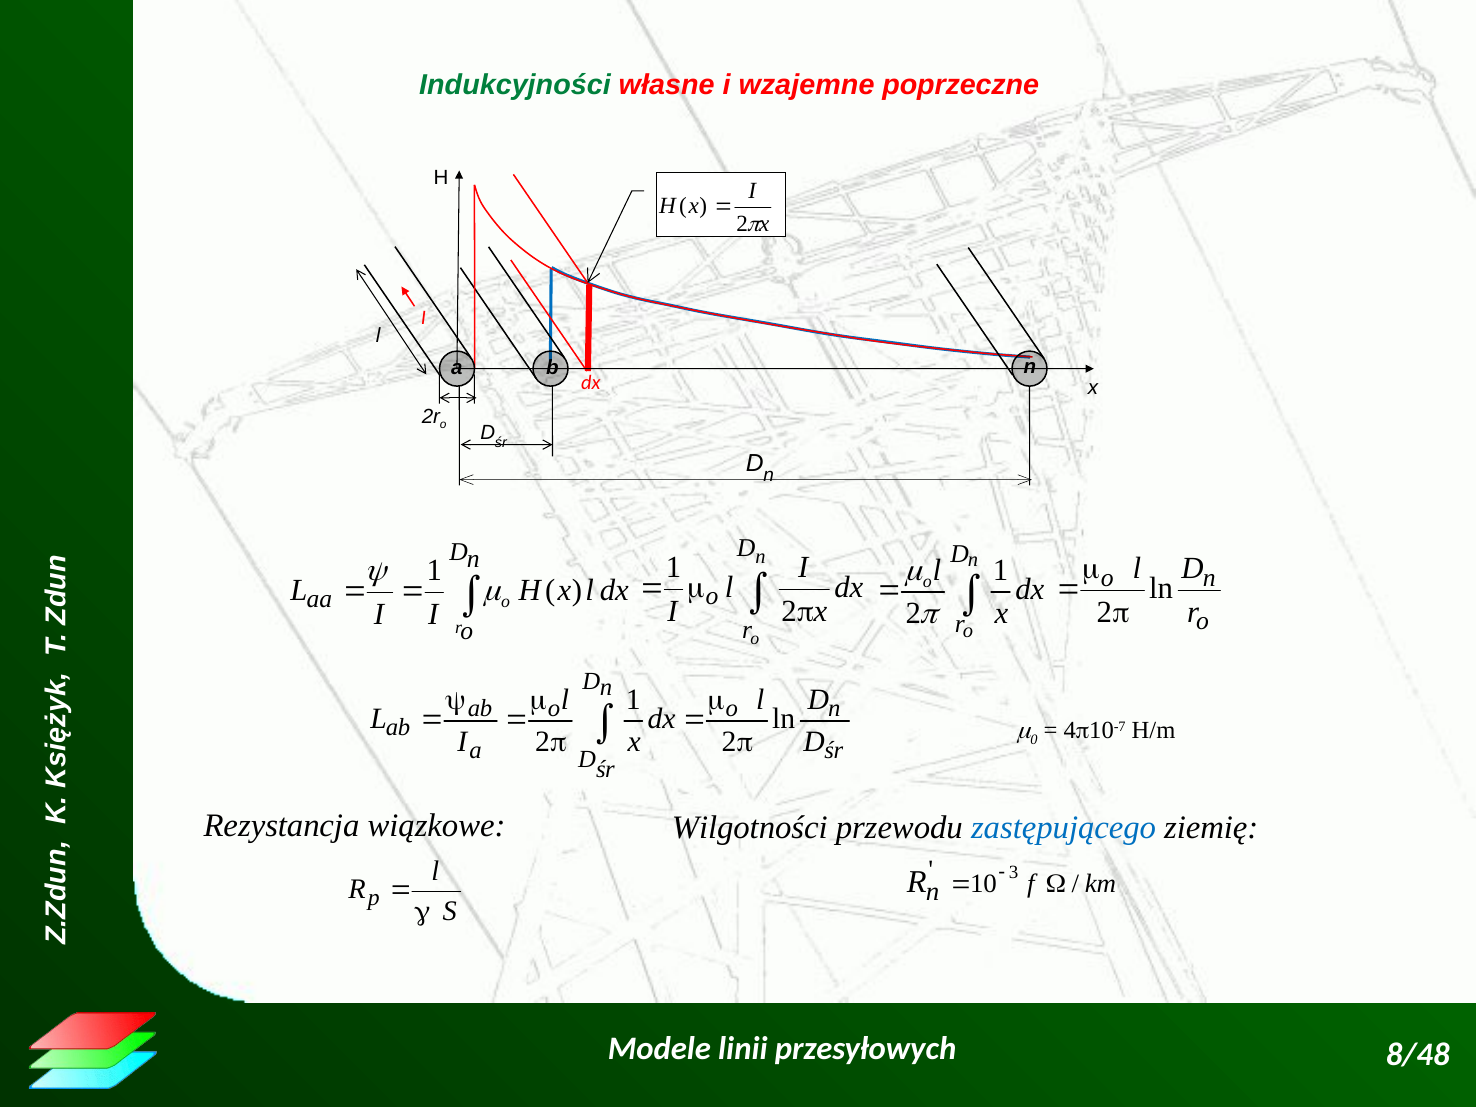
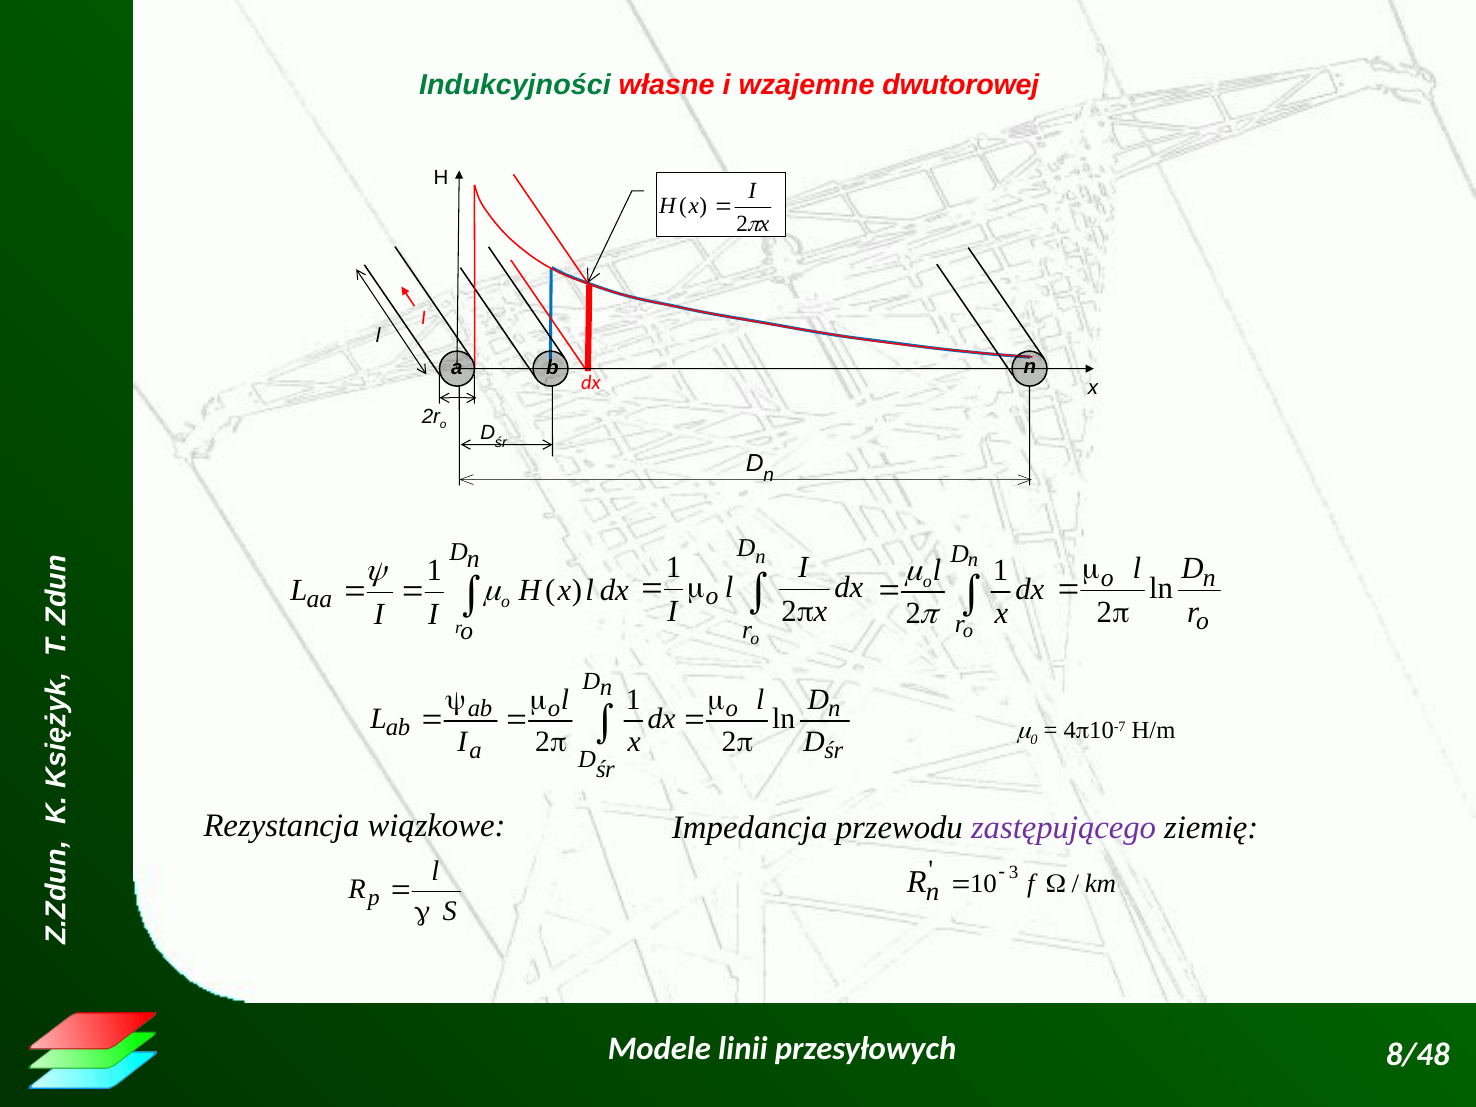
poprzeczne: poprzeczne -> dwutorowej
Wilgotności: Wilgotności -> Impedancja
zastępującego colour: blue -> purple
